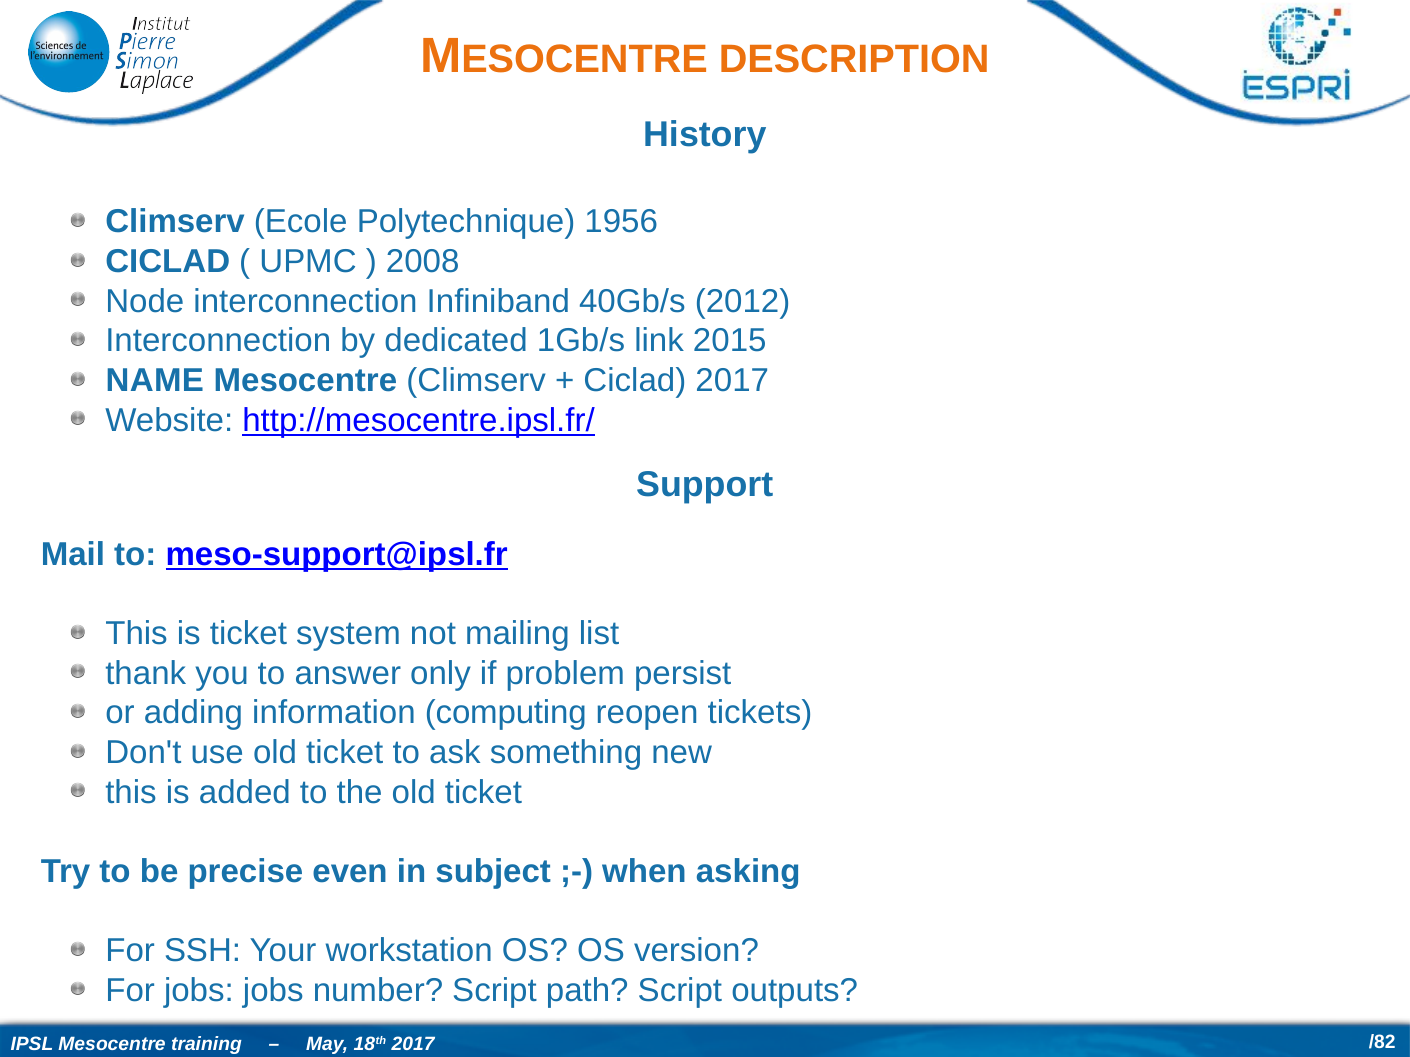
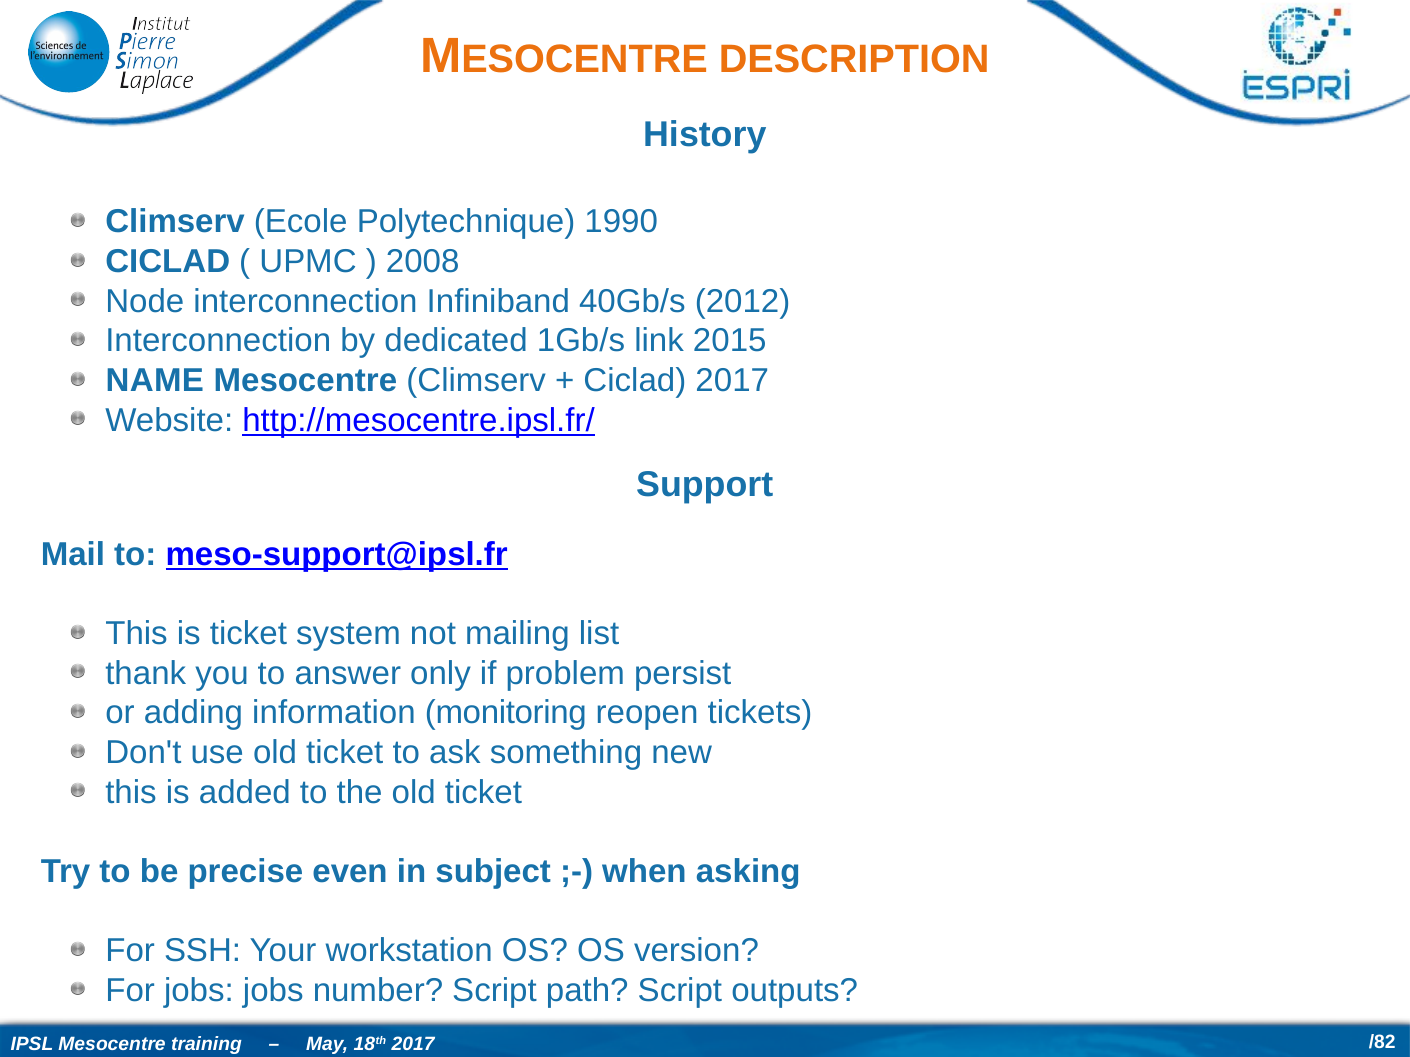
1956: 1956 -> 1990
computing: computing -> monitoring
